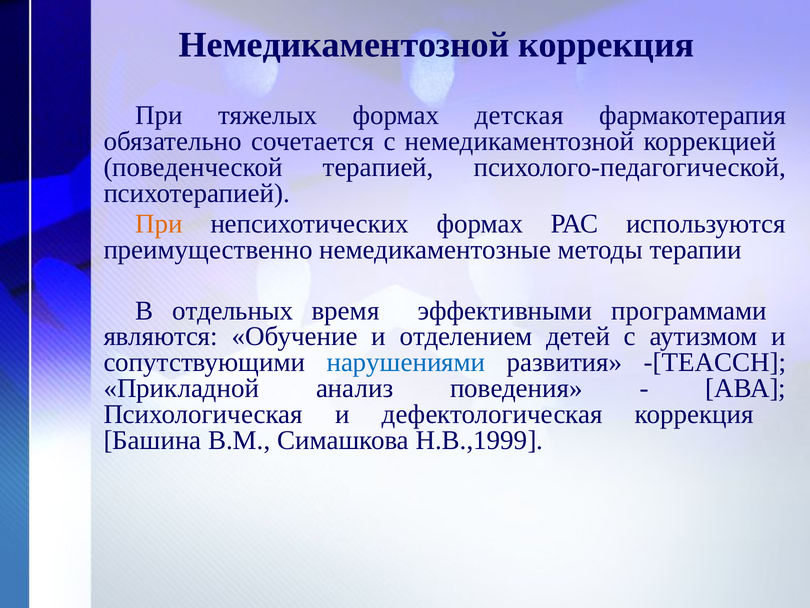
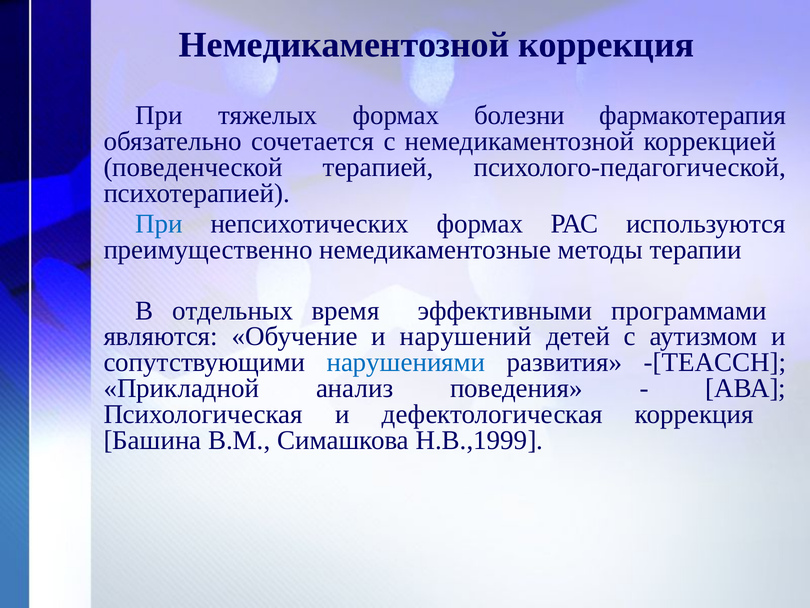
детская: детская -> болезни
При at (159, 224) colour: orange -> blue
отделением: отделением -> нарушений
